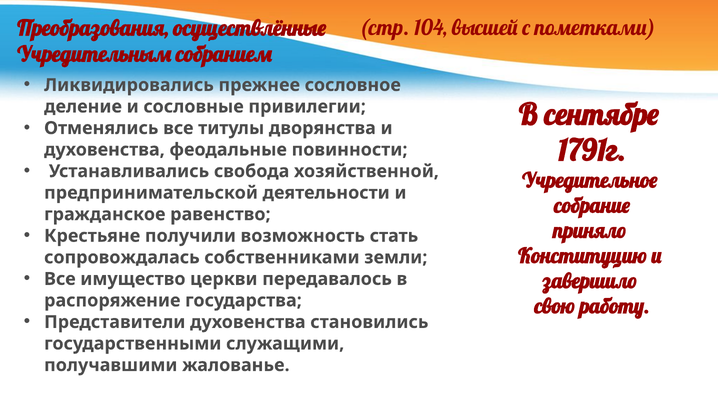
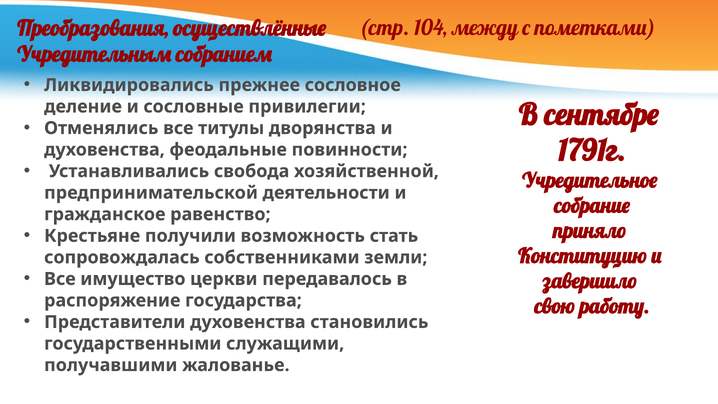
высшей: высшей -> между
